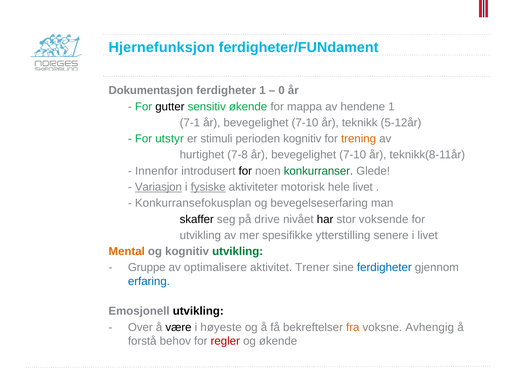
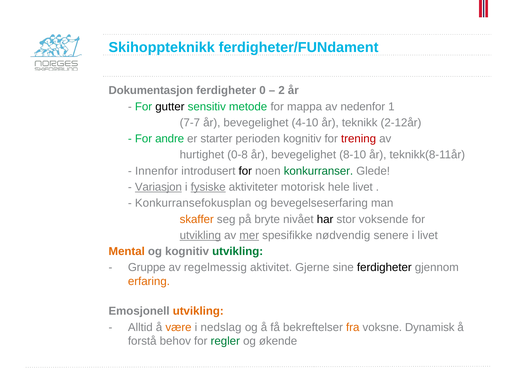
Hjernefunksjon: Hjernefunksjon -> Skihoppteknikk
ferdigheter 1: 1 -> 0
0: 0 -> 2
sensitiv økende: økende -> metode
hendene: hendene -> nedenfor
7-1: 7-1 -> 7-7
7-10 at (305, 123): 7-10 -> 4-10
5-12år: 5-12år -> 2-12år
utstyr: utstyr -> andre
stimuli: stimuli -> starter
trening colour: orange -> red
7-8: 7-8 -> 0-8
7-10 at (353, 155): 7-10 -> 8-10
skaffer colour: black -> orange
drive: drive -> bryte
utvikling at (200, 235) underline: none -> present
mer underline: none -> present
ytterstilling: ytterstilling -> nødvendig
optimalisere: optimalisere -> regelmessig
Trener: Trener -> Gjerne
ferdigheter at (384, 267) colour: blue -> black
erfaring colour: blue -> orange
utvikling at (198, 311) colour: black -> orange
Over: Over -> Alltid
være colour: black -> orange
høyeste: høyeste -> nedslag
Avhengig: Avhengig -> Dynamisk
regler colour: red -> green
